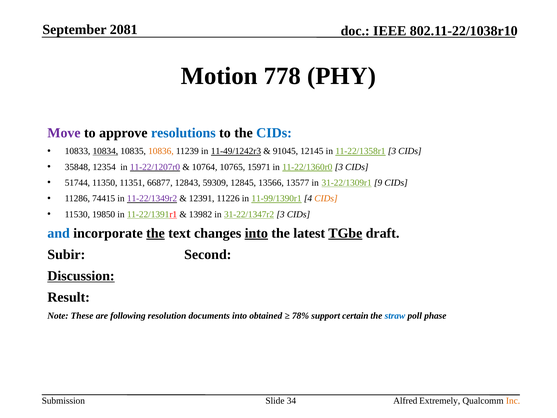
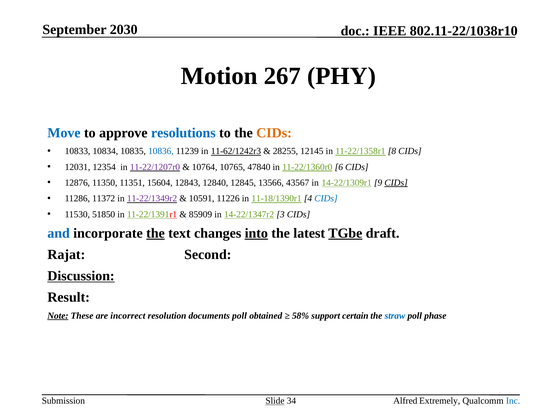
2081: 2081 -> 2030
778: 778 -> 267
Move colour: purple -> blue
CIDs at (274, 133) colour: blue -> orange
10834 underline: present -> none
10836 colour: orange -> blue
11-49/1242r3: 11-49/1242r3 -> 11-62/1242r3
91045: 91045 -> 28255
11-22/1358r1 3: 3 -> 8
35848: 35848 -> 12031
15971: 15971 -> 47840
11-22/1360r0 3: 3 -> 6
51744: 51744 -> 12876
66877: 66877 -> 15604
59309: 59309 -> 12840
13577: 13577 -> 43567
31-22/1309r1: 31-22/1309r1 -> 14-22/1309r1
CIDs at (396, 183) underline: none -> present
74415: 74415 -> 11372
12391: 12391 -> 10591
11-99/1390r1: 11-99/1390r1 -> 11-18/1390r1
CIDs at (326, 198) colour: orange -> blue
19850: 19850 -> 51850
13982: 13982 -> 85909
31-22/1347r2: 31-22/1347r2 -> 14-22/1347r2
Subir: Subir -> Rajat
Note underline: none -> present
following: following -> incorrect
documents into: into -> poll
78%: 78% -> 58%
Slide underline: none -> present
Inc colour: orange -> blue
